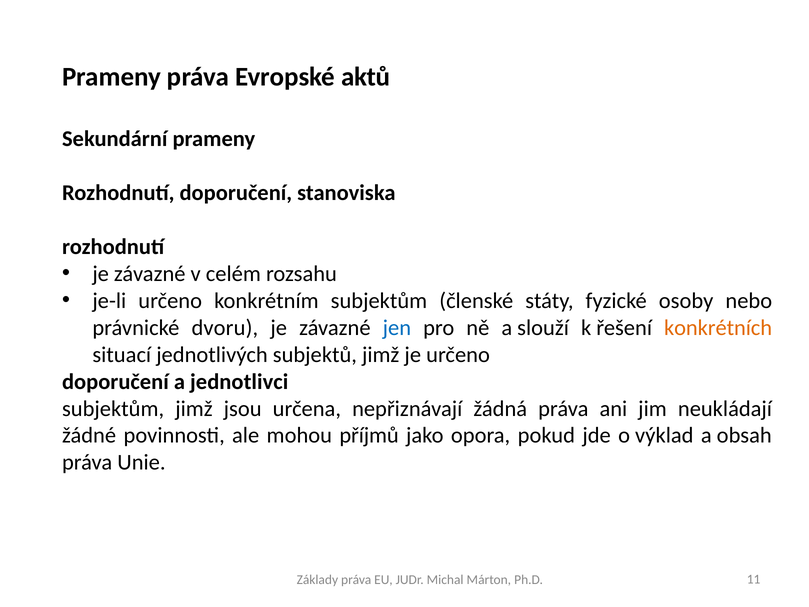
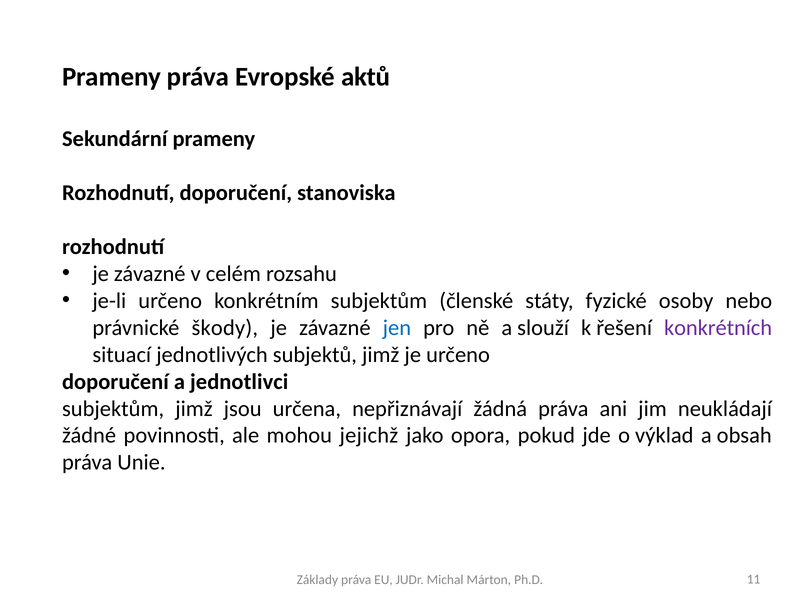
dvoru: dvoru -> škody
konkrétních colour: orange -> purple
příjmů: příjmů -> jejichž
